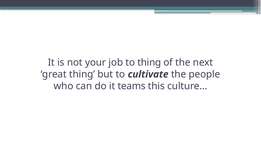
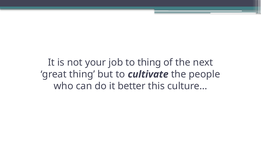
teams: teams -> better
